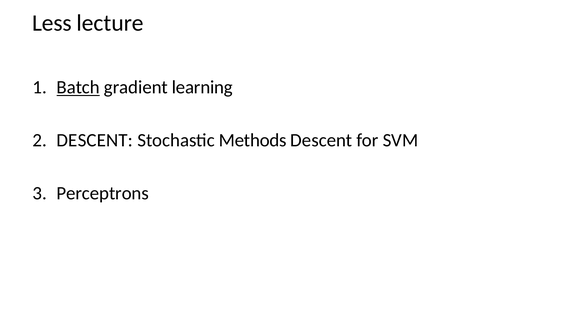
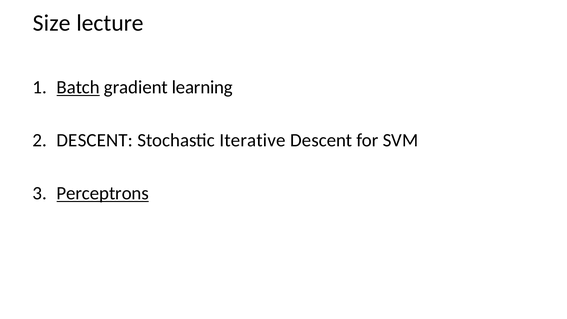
Less: Less -> Size
Methods: Methods -> Iterative
Perceptrons underline: none -> present
